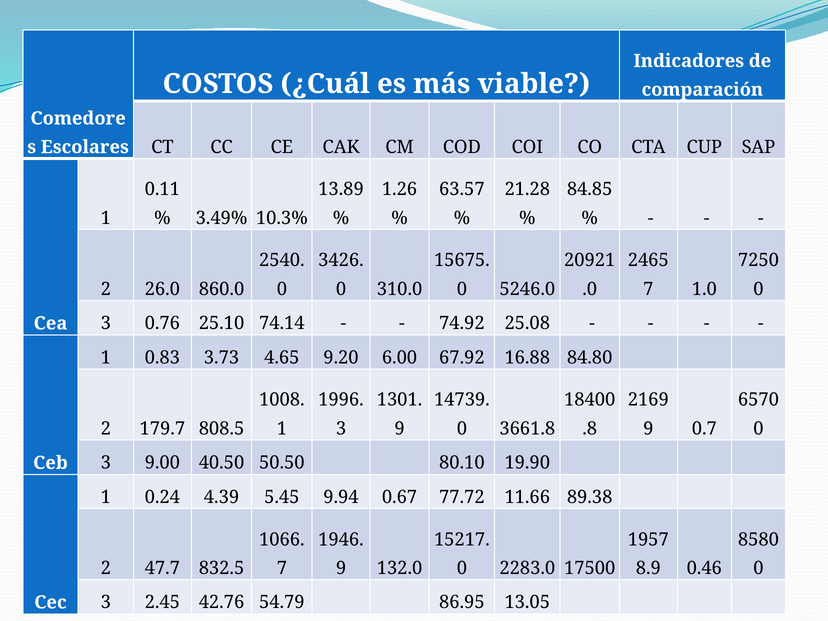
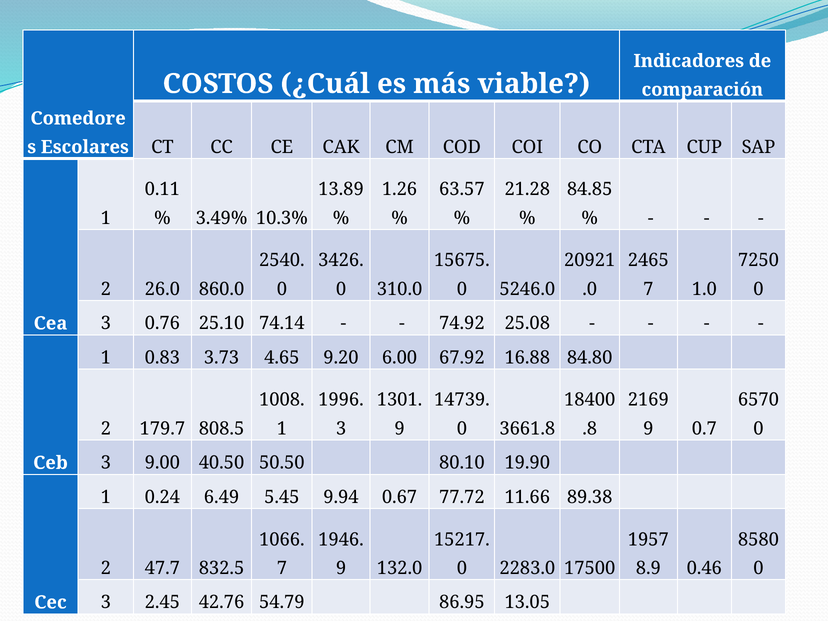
4.39: 4.39 -> 6.49
